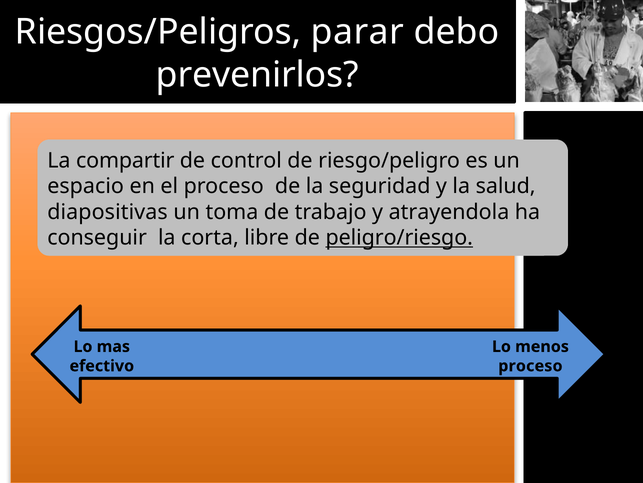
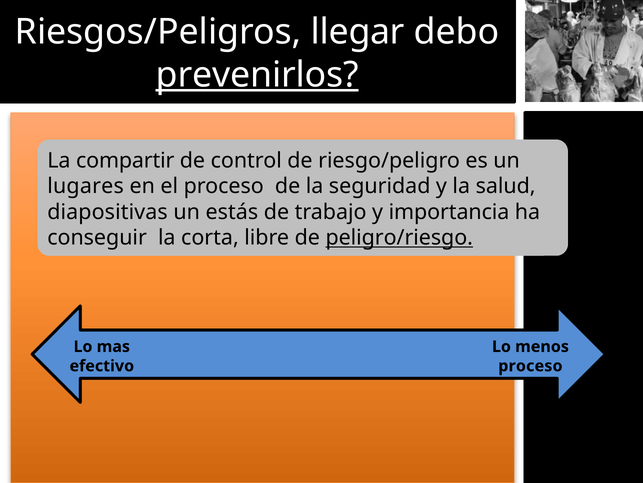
parar: parar -> llegar
prevenirlos underline: none -> present
espacio: espacio -> lugares
toma: toma -> estás
atrayendola: atrayendola -> importancia
